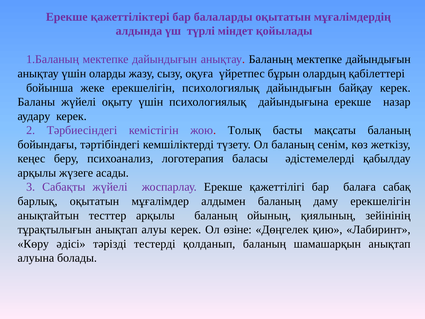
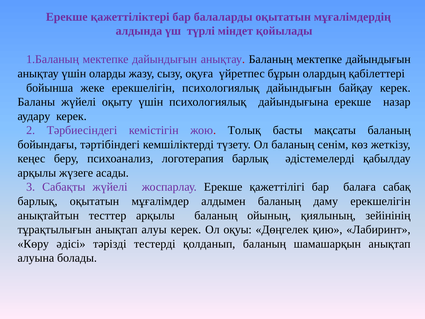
логотерапия баласы: баласы -> барлық
өзіне: өзіне -> оқуы
